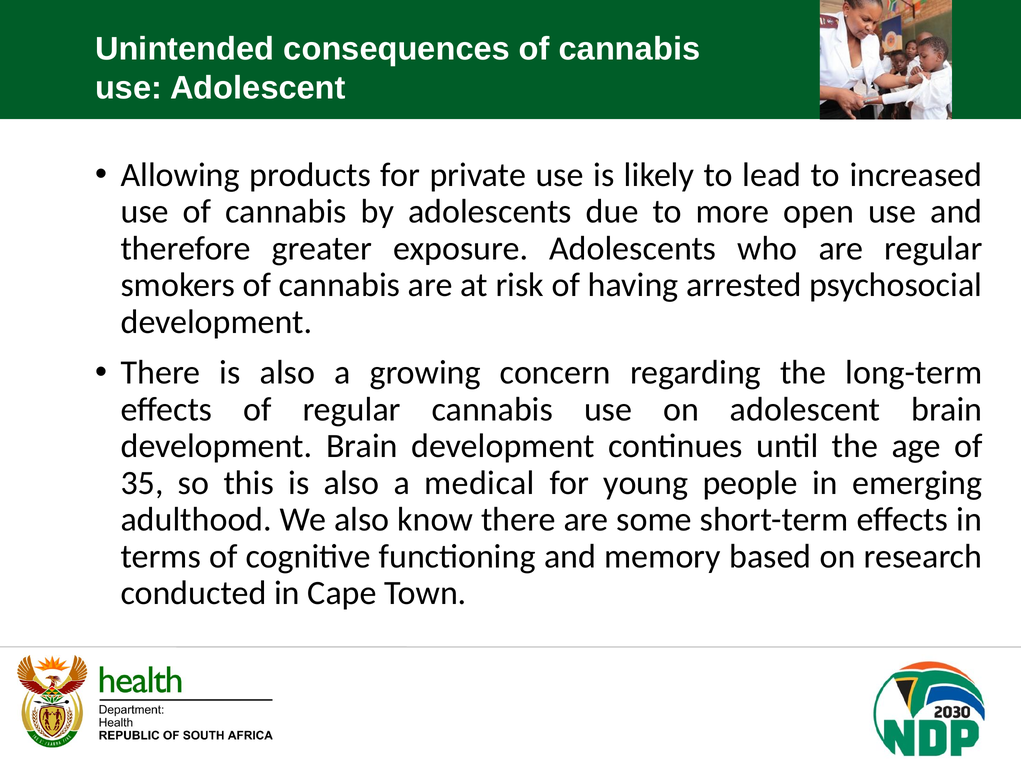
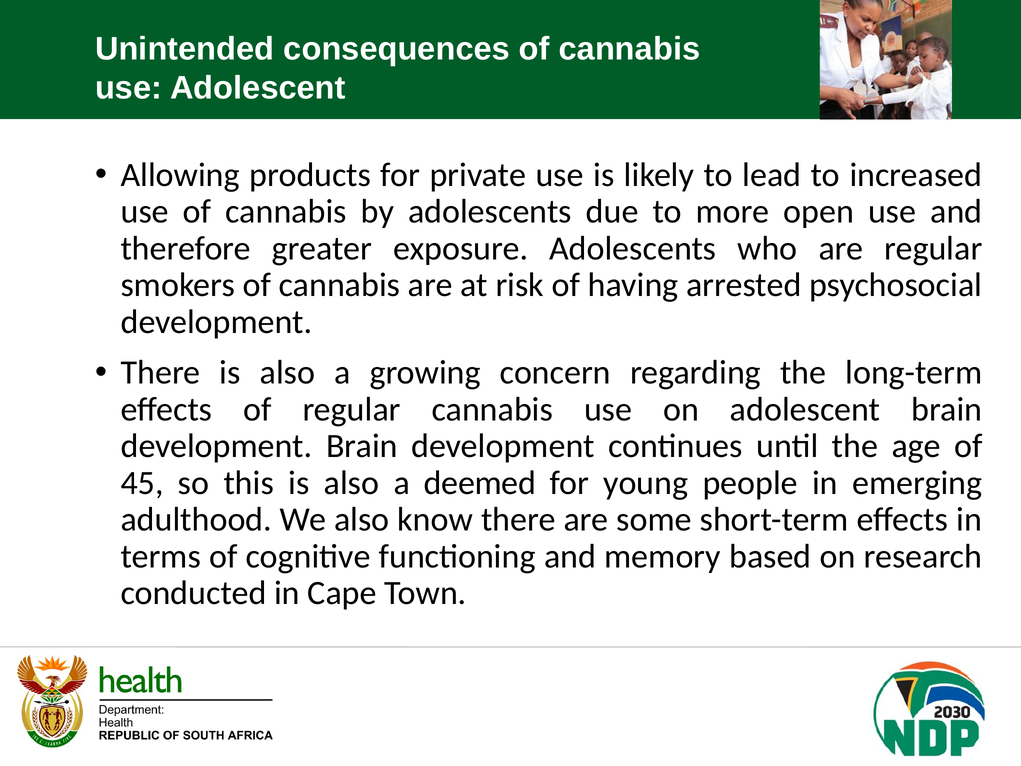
35: 35 -> 45
medical: medical -> deemed
